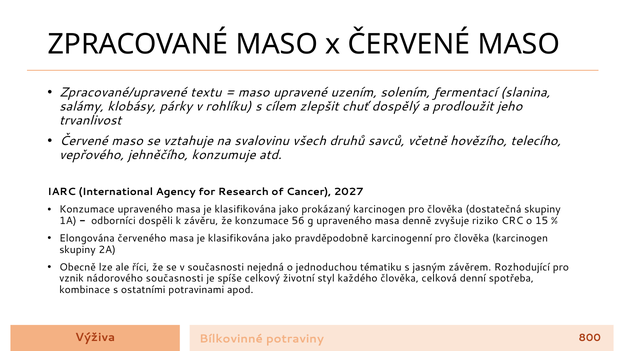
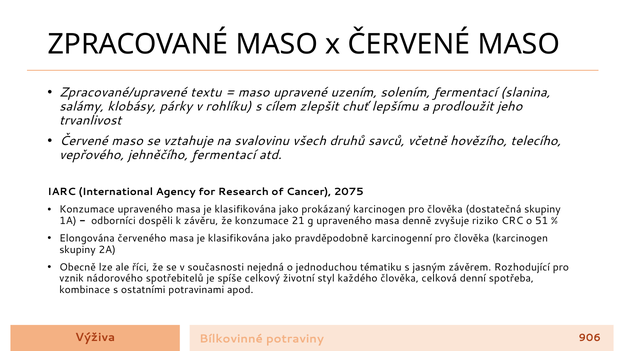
dospělý: dospělý -> lepšímu
jehněčího konzumuje: konzumuje -> fermentací
2027: 2027 -> 2075
56: 56 -> 21
15: 15 -> 51
nádorového současnosti: současnosti -> spotřebitelů
800: 800 -> 906
